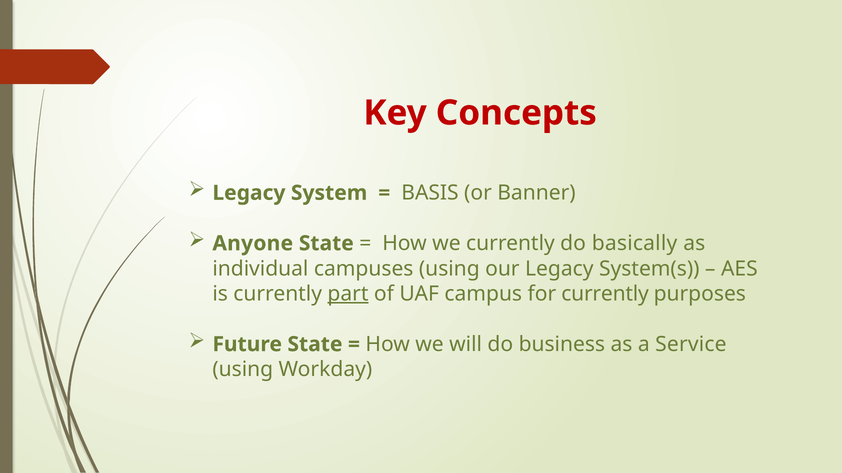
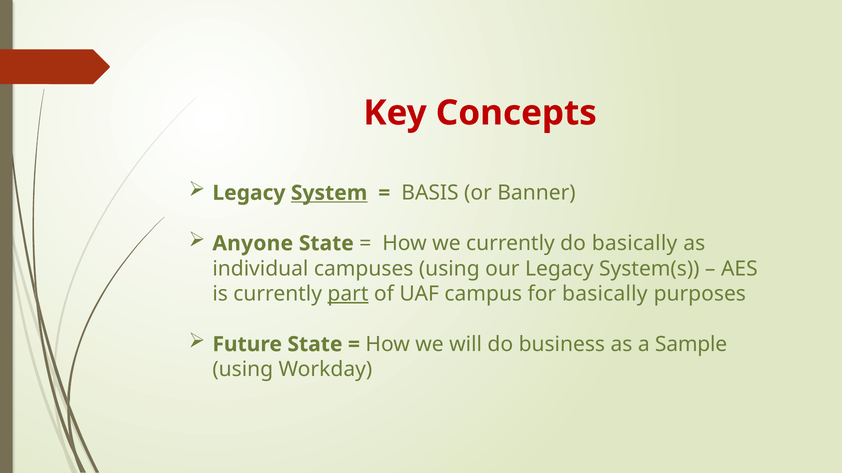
System underline: none -> present
for currently: currently -> basically
Service: Service -> Sample
